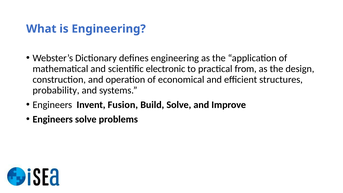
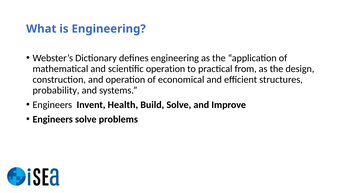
scientific electronic: electronic -> operation
Fusion: Fusion -> Health
